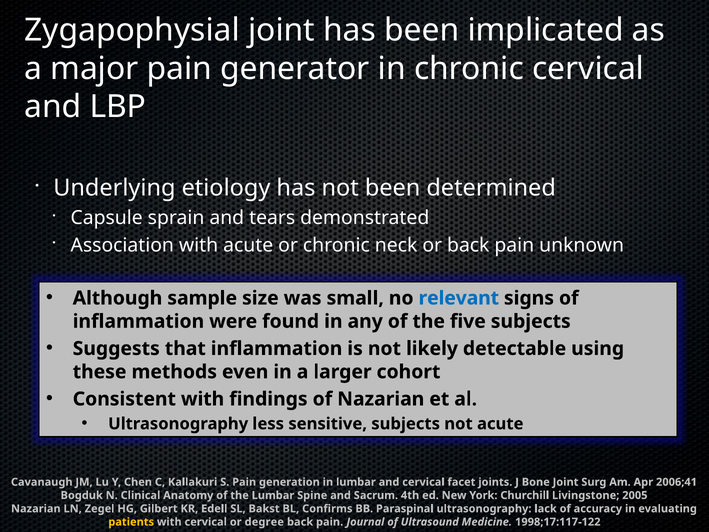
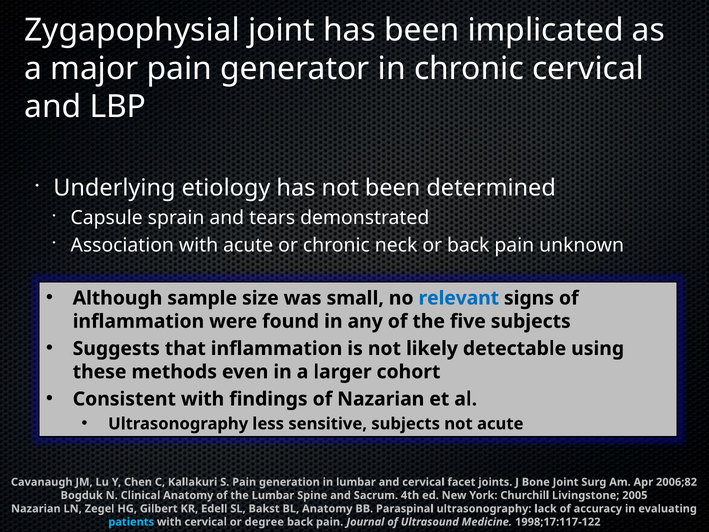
2006;41: 2006;41 -> 2006;82
BL Confirms: Confirms -> Anatomy
patients colour: yellow -> light blue
